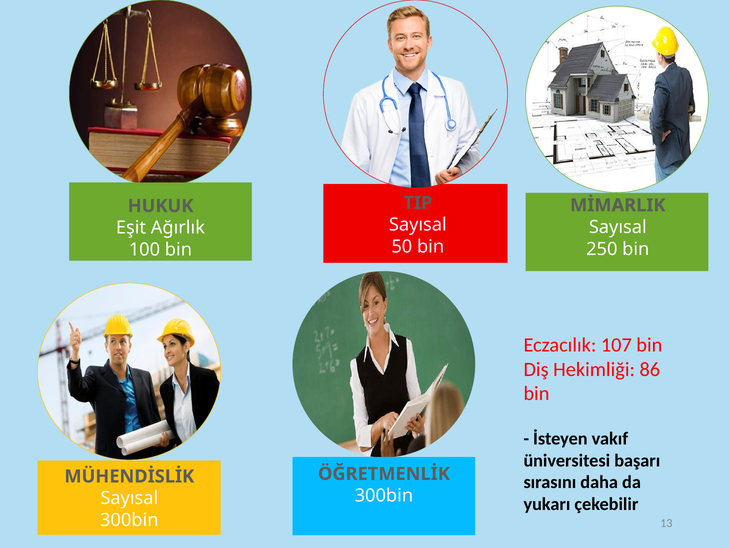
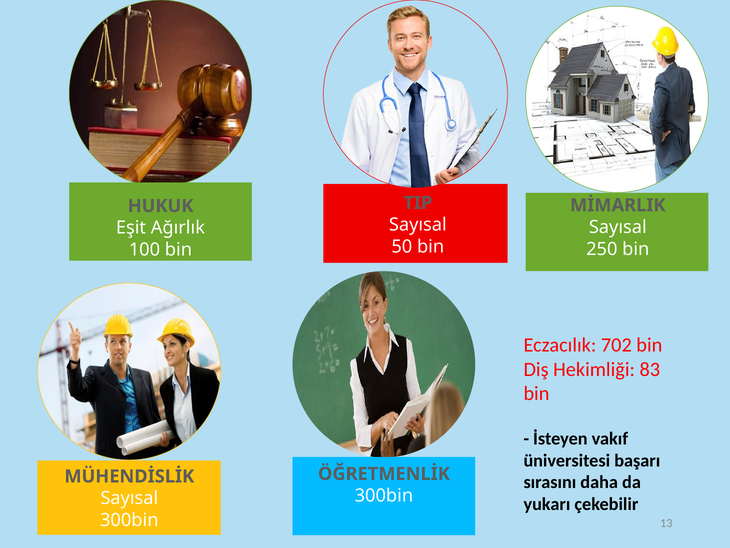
107: 107 -> 702
86: 86 -> 83
